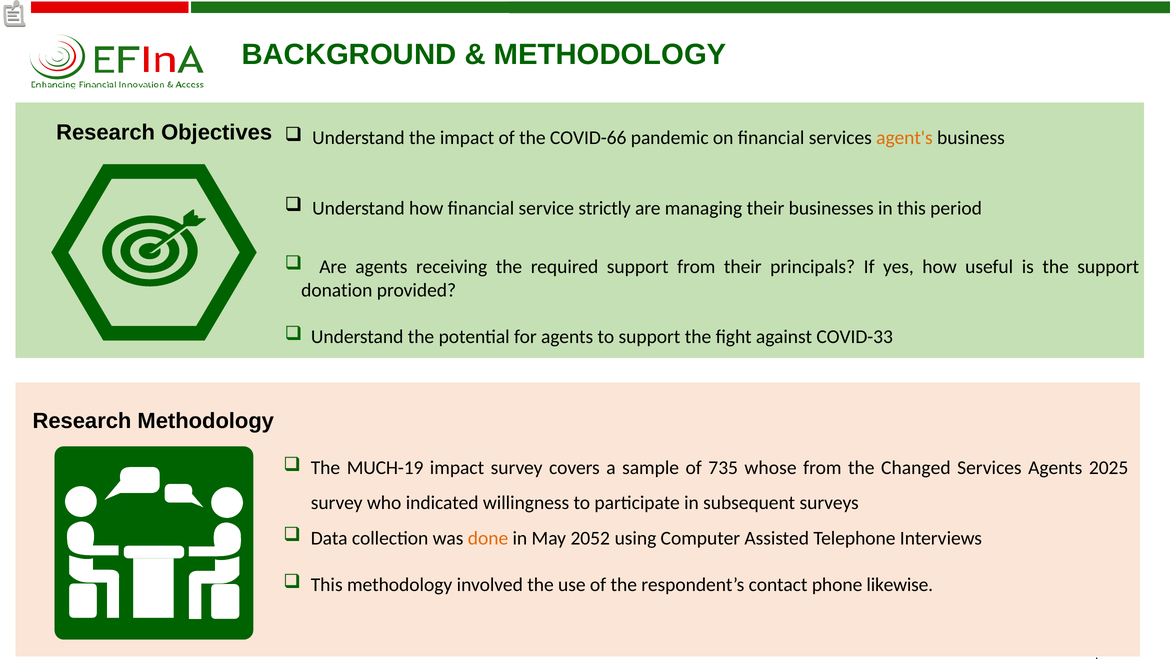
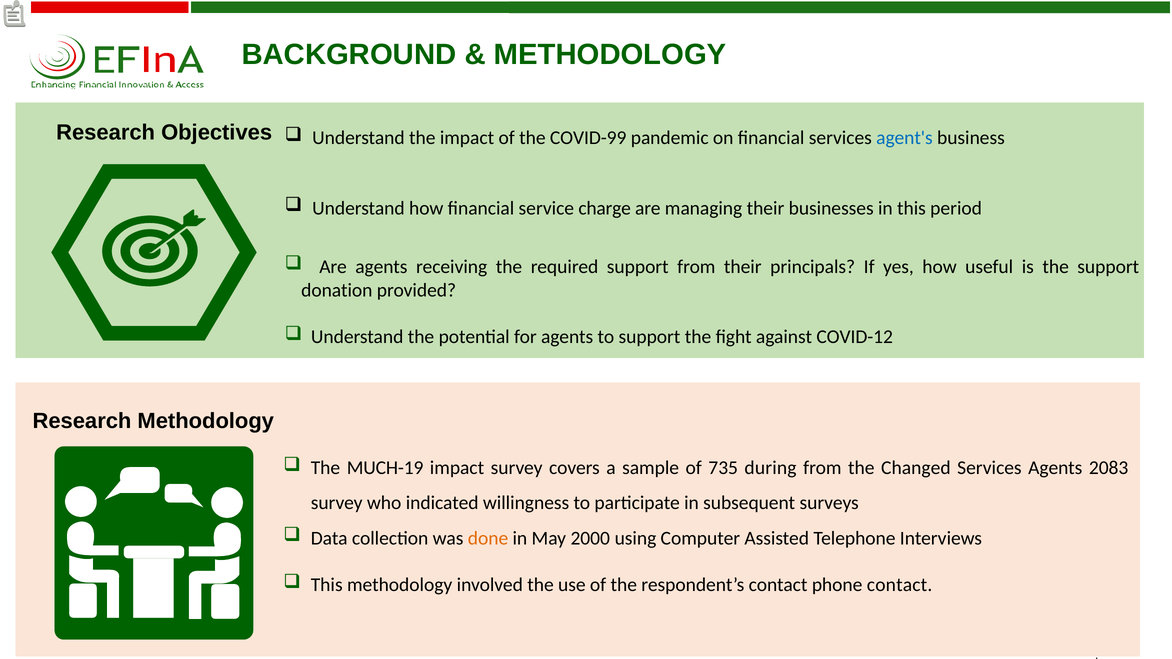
COVID-66: COVID-66 -> COVID-99
agent's colour: orange -> blue
strictly: strictly -> charge
COVID-33: COVID-33 -> COVID-12
whose: whose -> during
2025: 2025 -> 2083
2052: 2052 -> 2000
phone likewise: likewise -> contact
